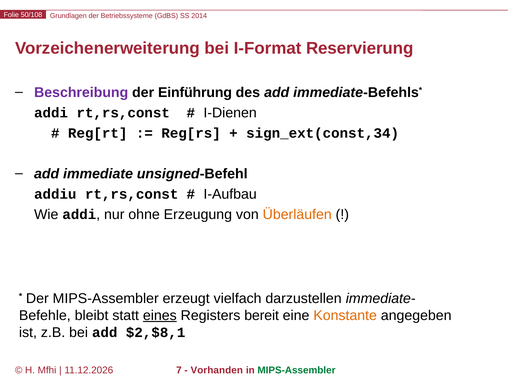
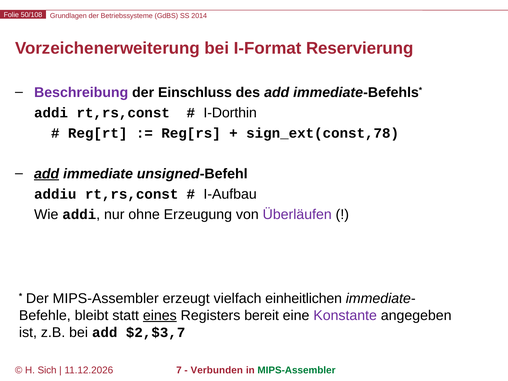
Einführung: Einführung -> Einschluss
I-Dienen: I-Dienen -> I-Dorthin
sign_ext(const,34: sign_ext(const,34 -> sign_ext(const,78
add at (47, 174) underline: none -> present
Überläufen colour: orange -> purple
darzustellen: darzustellen -> einheitlichen
Konstante colour: orange -> purple
$2,$8,1: $2,$8,1 -> $2,$3,7
Mfhi: Mfhi -> Sich
Vorhanden: Vorhanden -> Verbunden
